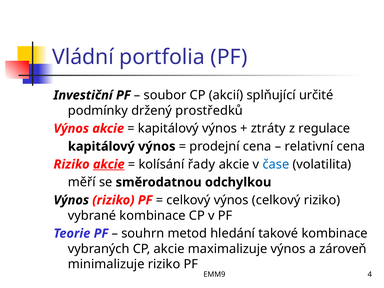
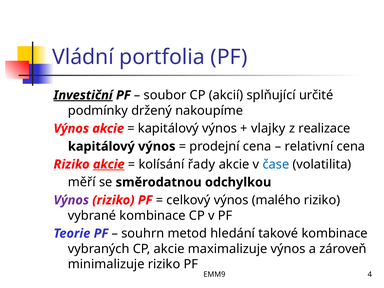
Investiční underline: none -> present
prostředků: prostředků -> nakoupíme
ztráty: ztráty -> vlajky
regulace: regulace -> realizace
Výnos at (71, 200) colour: black -> purple
výnos celkový: celkový -> malého
